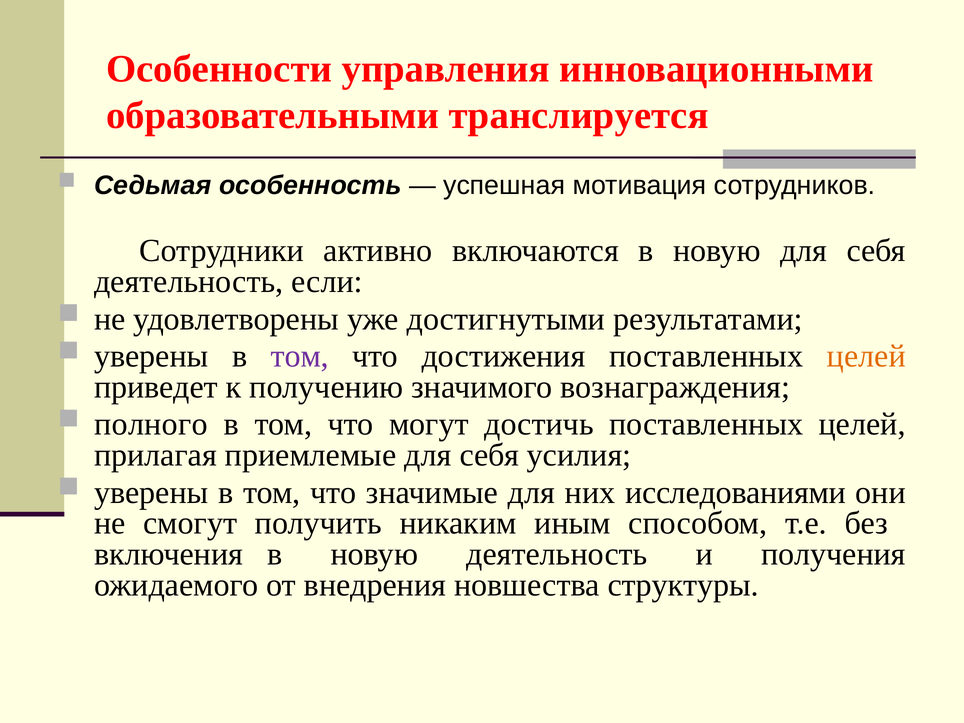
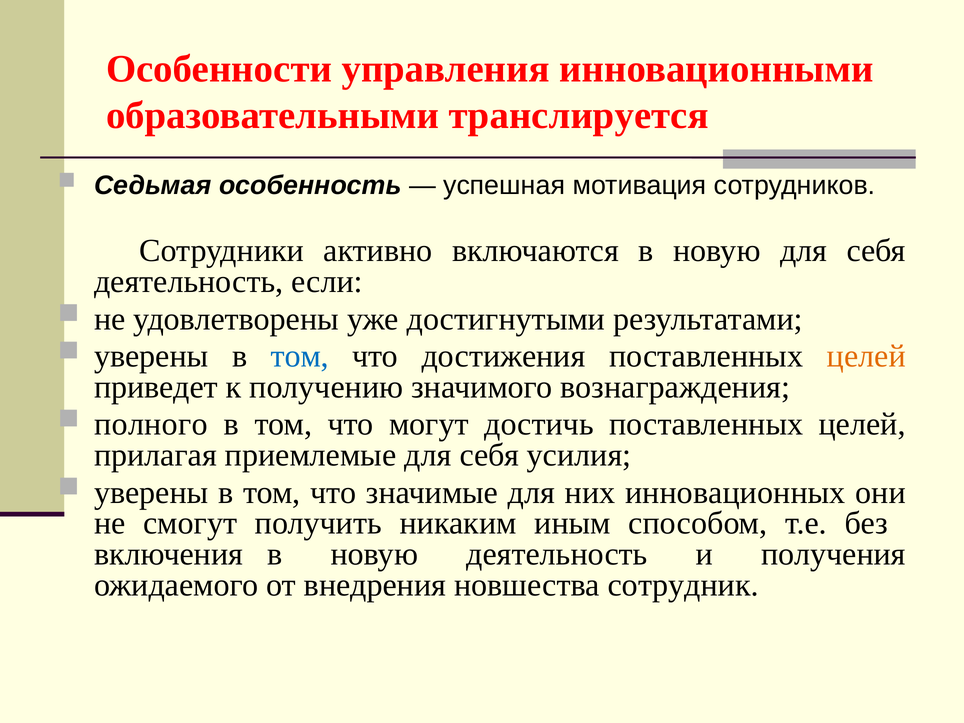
том at (300, 356) colour: purple -> blue
исследованиями: исследованиями -> инновационных
структуры: структуры -> сотрудник
